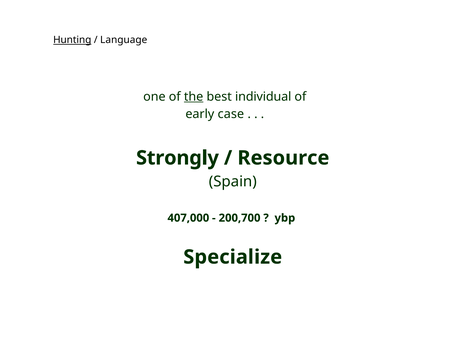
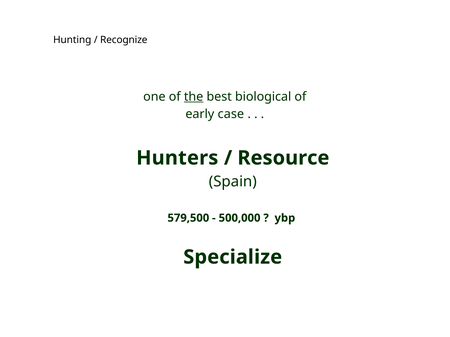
Hunting underline: present -> none
Language: Language -> Recognize
individual: individual -> biological
Strongly: Strongly -> Hunters
407,000: 407,000 -> 579,500
200,700: 200,700 -> 500,000
